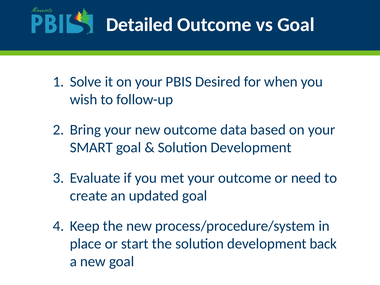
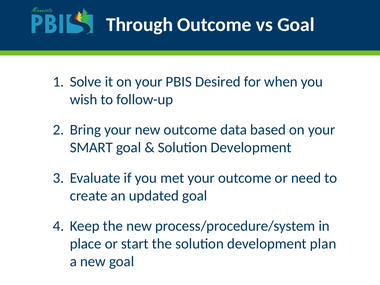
Detailed: Detailed -> Through
back: back -> plan
